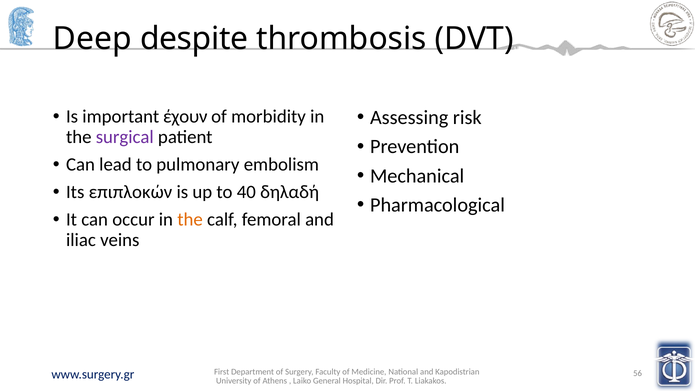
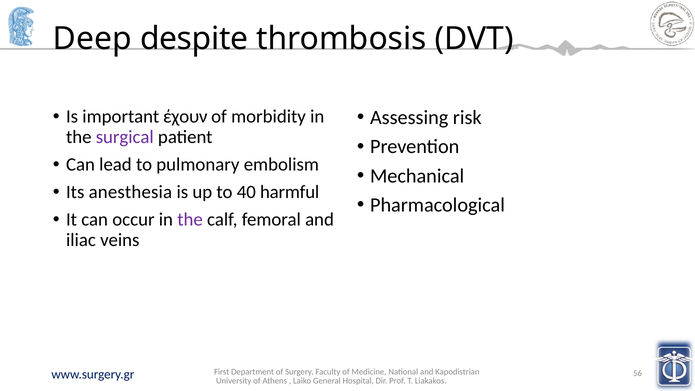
επιπλοκών: επιπλοκών -> anesthesia
δηλαδή: δηλαδή -> harmful
the at (190, 220) colour: orange -> purple
